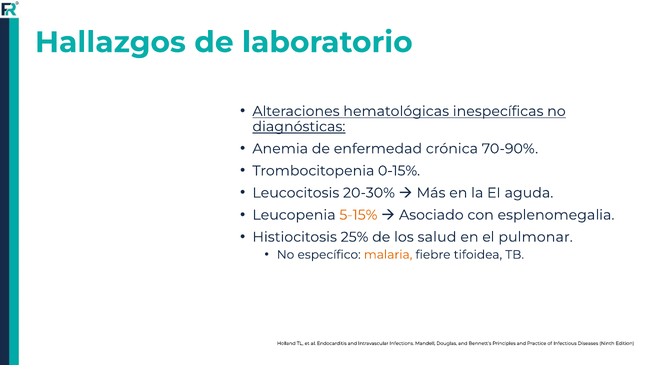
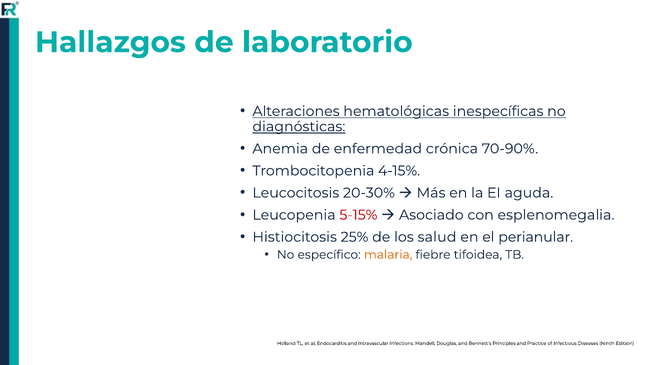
0-15%: 0-15% -> 4-15%
5-15% colour: orange -> red
pulmonar: pulmonar -> perianular
